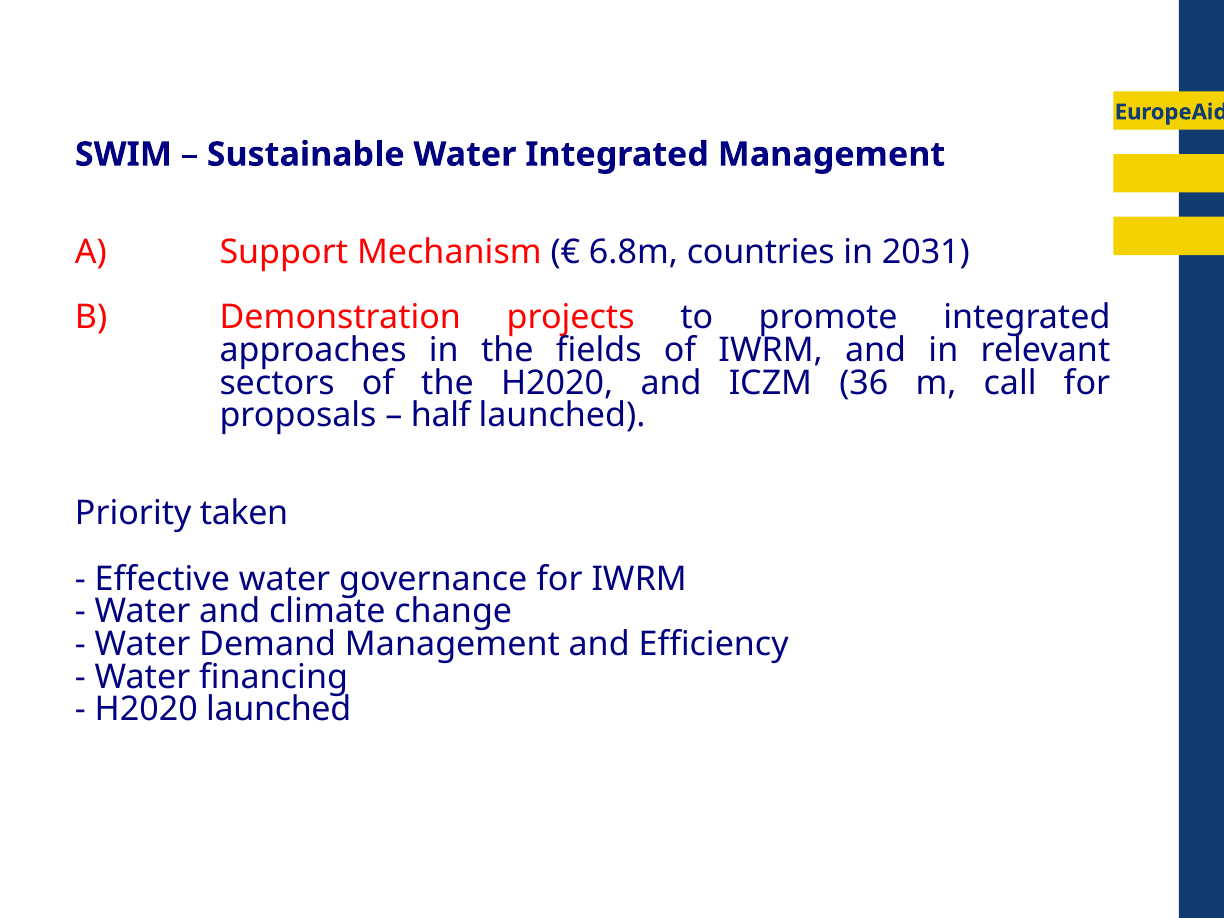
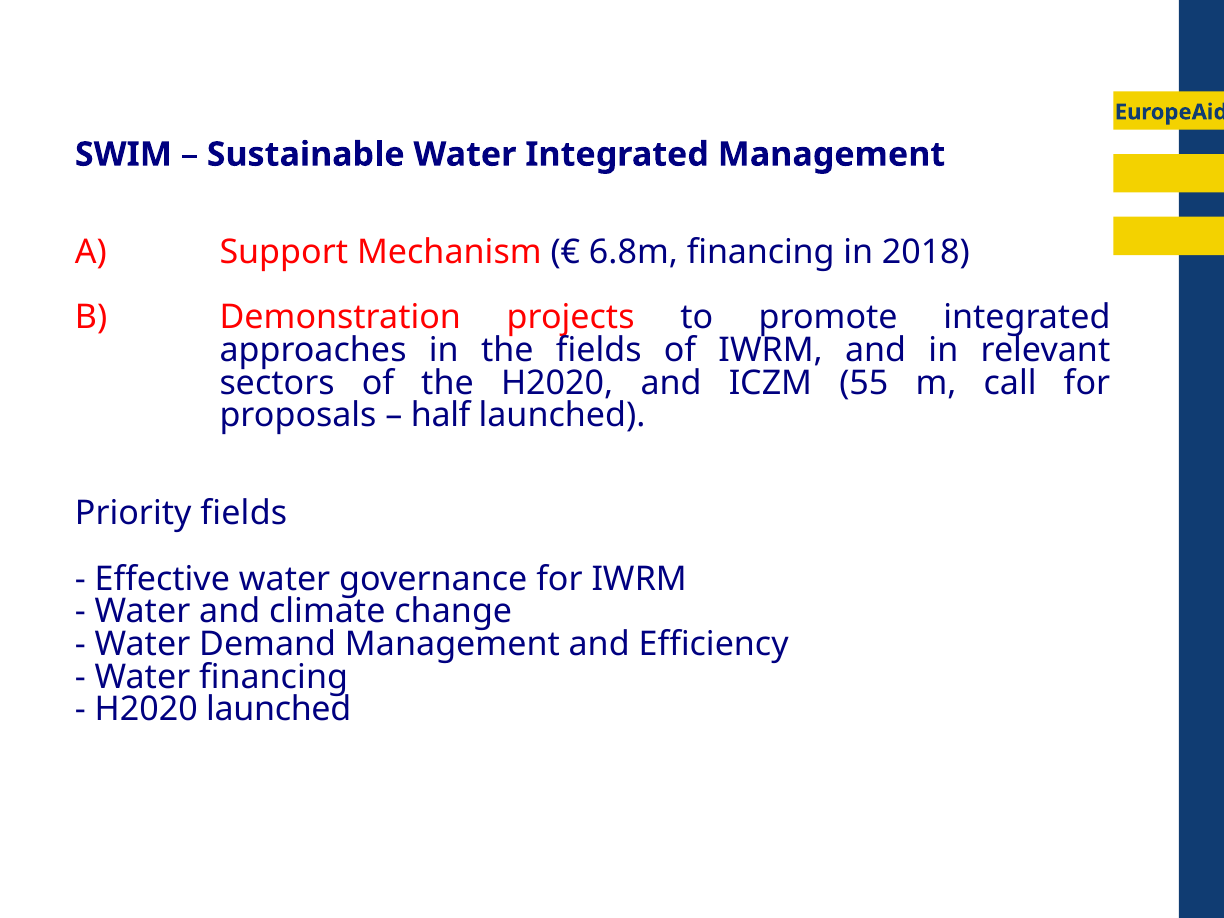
6.8m countries: countries -> financing
2031: 2031 -> 2018
36: 36 -> 55
Priority taken: taken -> fields
